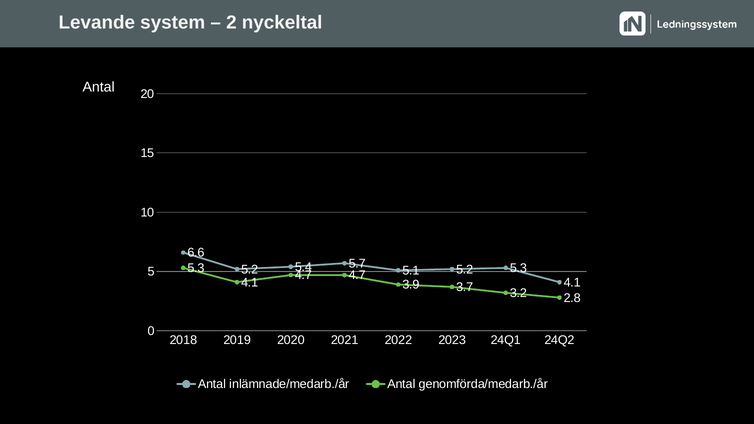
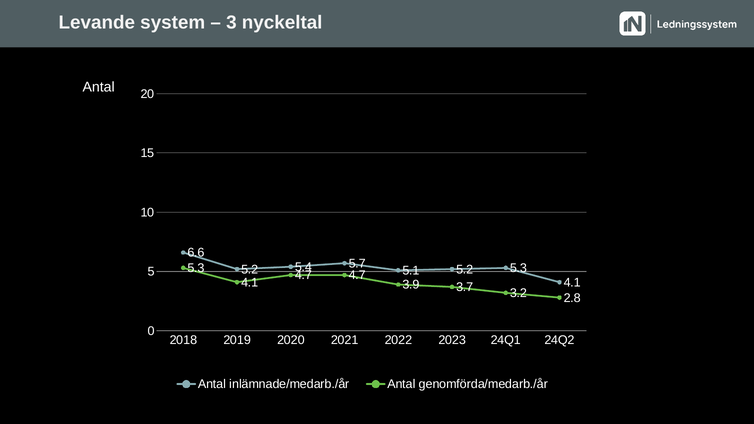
2: 2 -> 3
